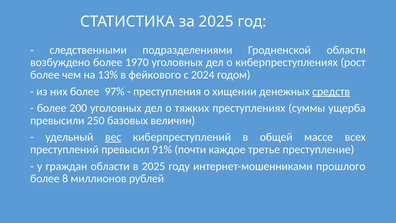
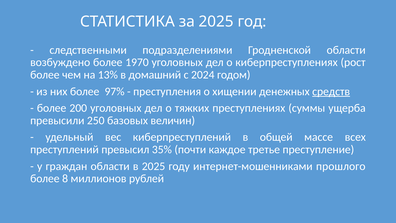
фейкового: фейкового -> домашний
вес underline: present -> none
91%: 91% -> 35%
